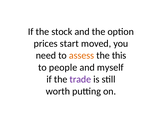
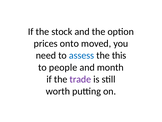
start: start -> onto
assess colour: orange -> blue
myself: myself -> month
